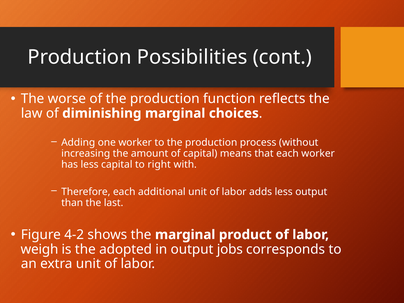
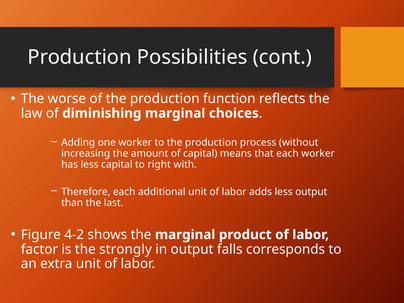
weigh: weigh -> factor
adopted: adopted -> strongly
jobs: jobs -> falls
